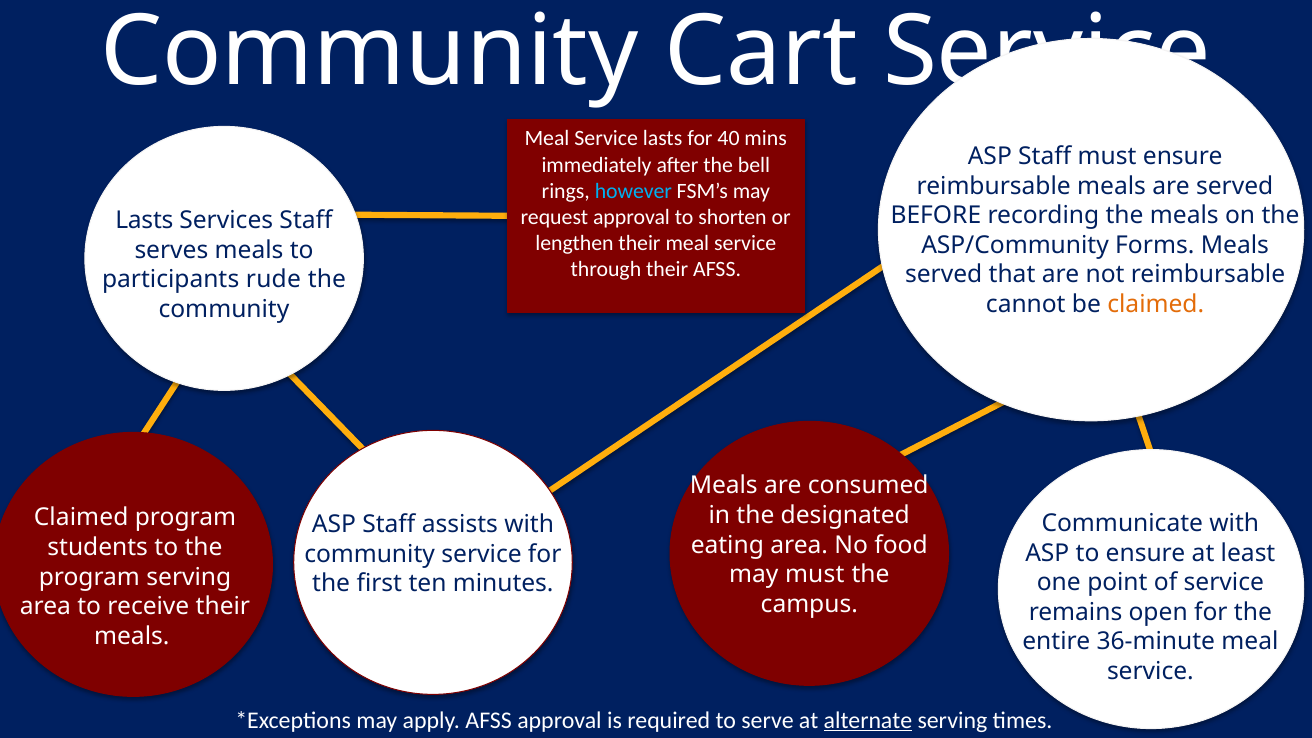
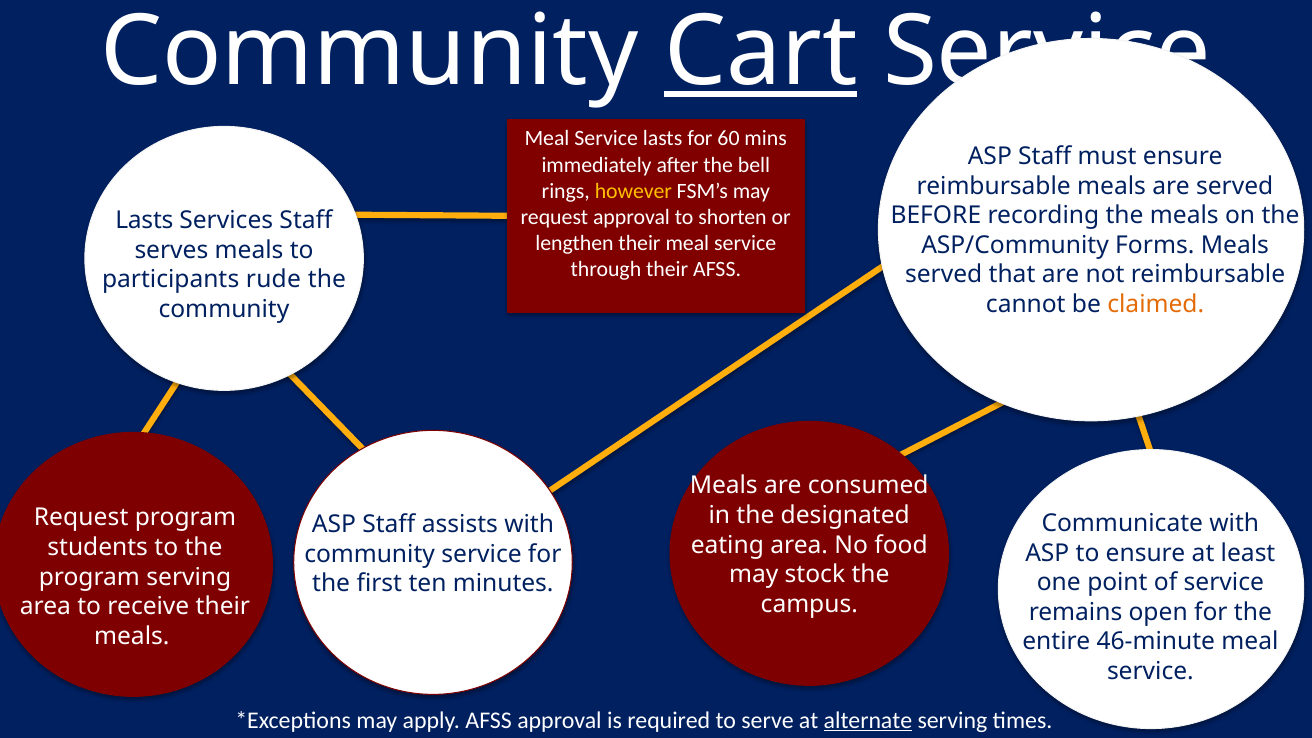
Cart underline: none -> present
40: 40 -> 60
however colour: light blue -> yellow
Claimed at (81, 518): Claimed -> Request
may must: must -> stock
36-minute: 36-minute -> 46-minute
